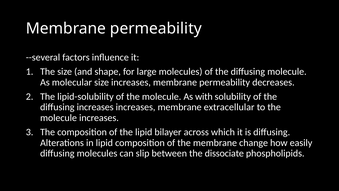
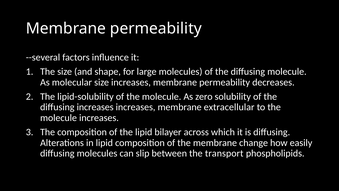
with: with -> zero
dissociate: dissociate -> transport
